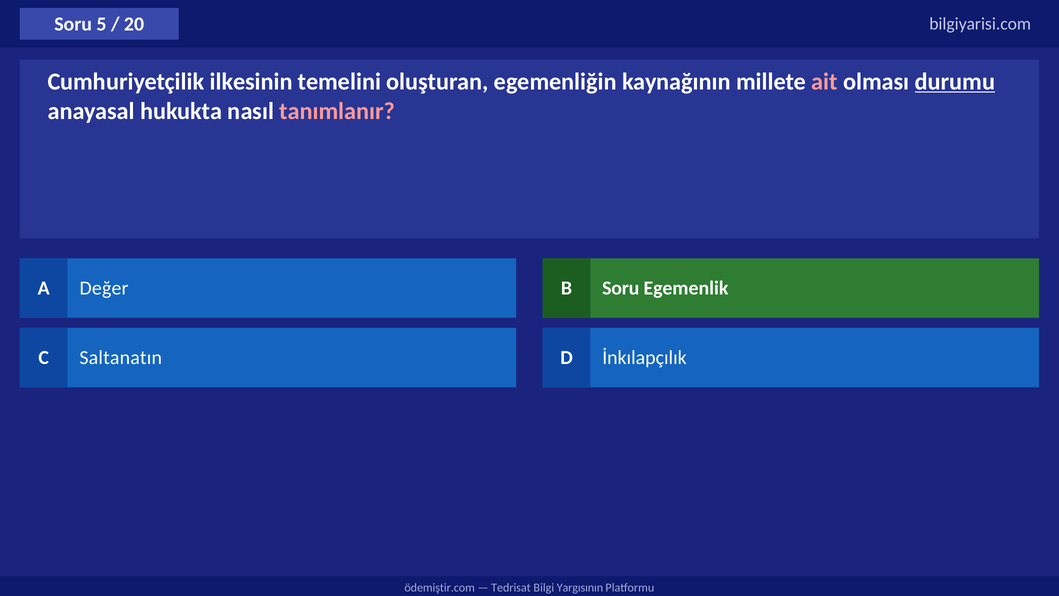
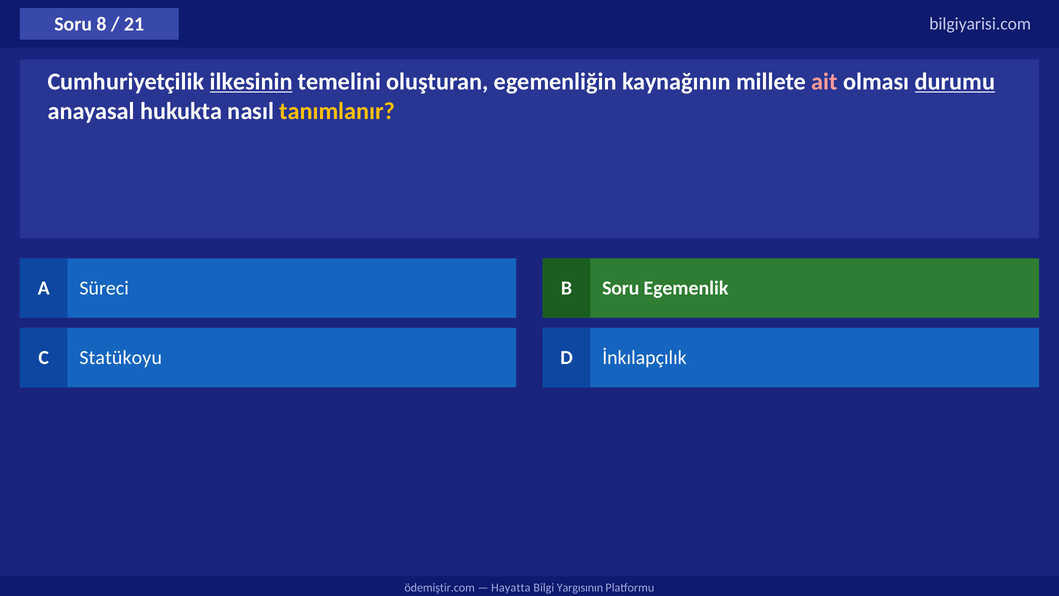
5: 5 -> 8
20: 20 -> 21
ilkesinin underline: none -> present
tanımlanır colour: pink -> yellow
Değer: Değer -> Süreci
Saltanatın: Saltanatın -> Statükoyu
Tedrisat: Tedrisat -> Hayatta
